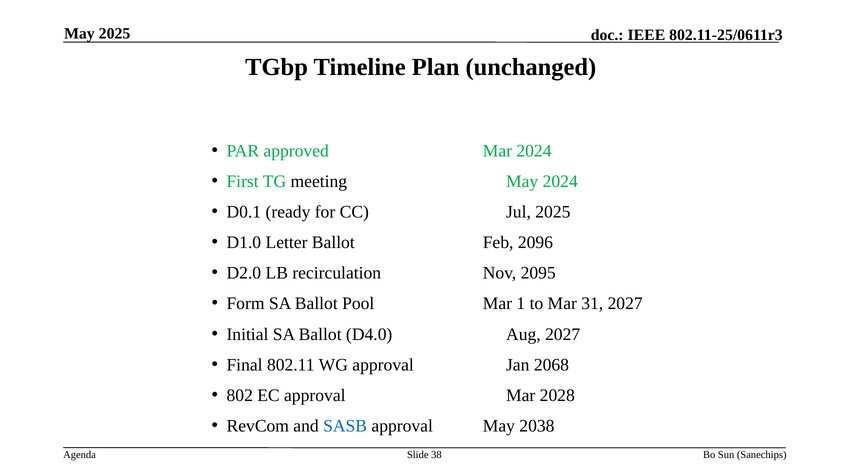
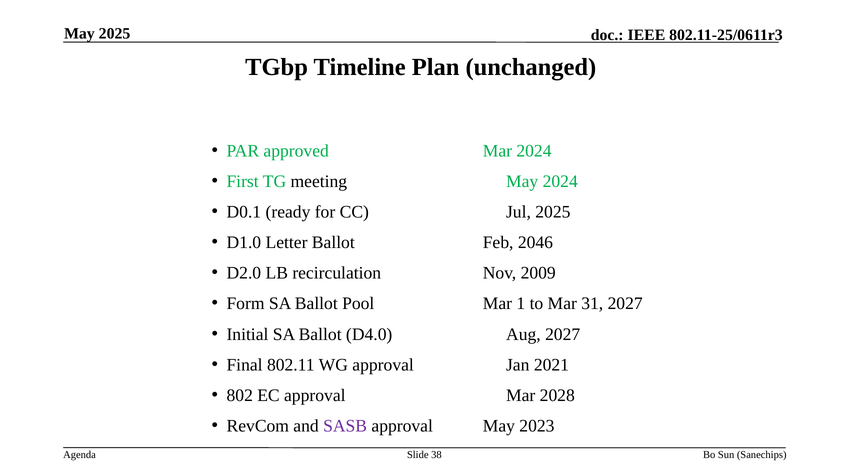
2096: 2096 -> 2046
2095: 2095 -> 2009
2068: 2068 -> 2021
SASB colour: blue -> purple
2038: 2038 -> 2023
